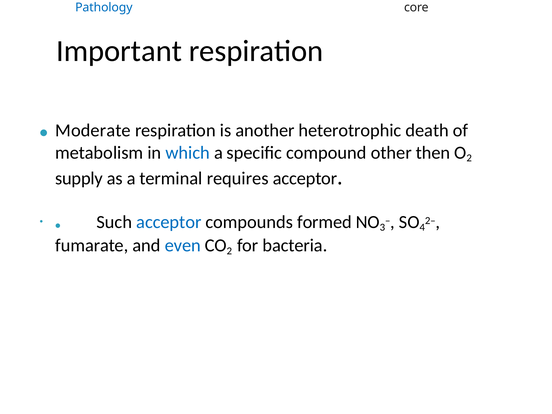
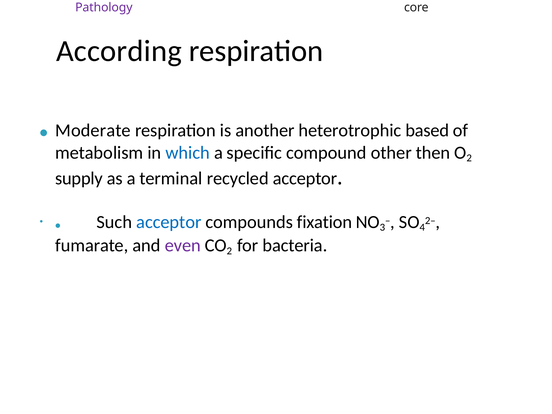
Pathology colour: blue -> purple
Important: Important -> According
death: death -> based
requires: requires -> recycled
formed: formed -> fixation
even colour: blue -> purple
